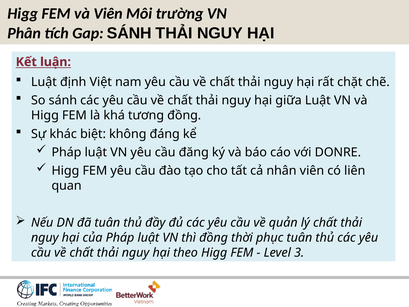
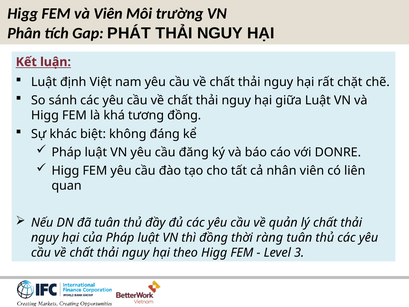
Gap SÁNH: SÁNH -> PHÁT
phục: phục -> ràng
